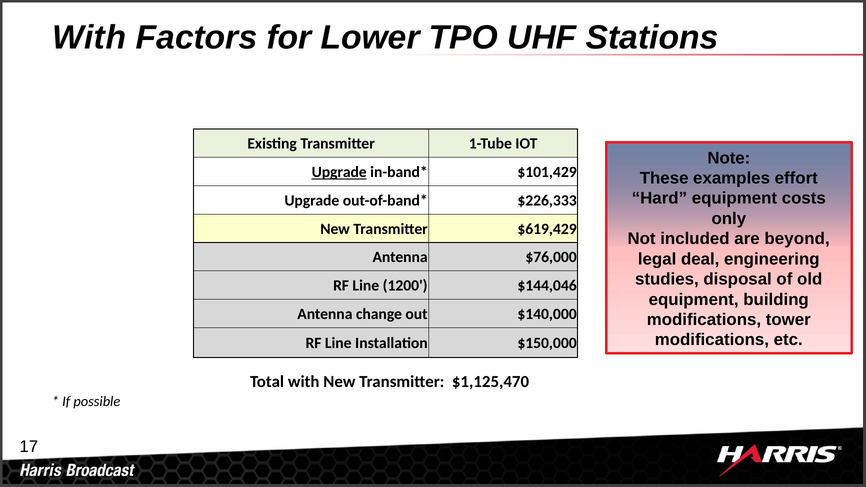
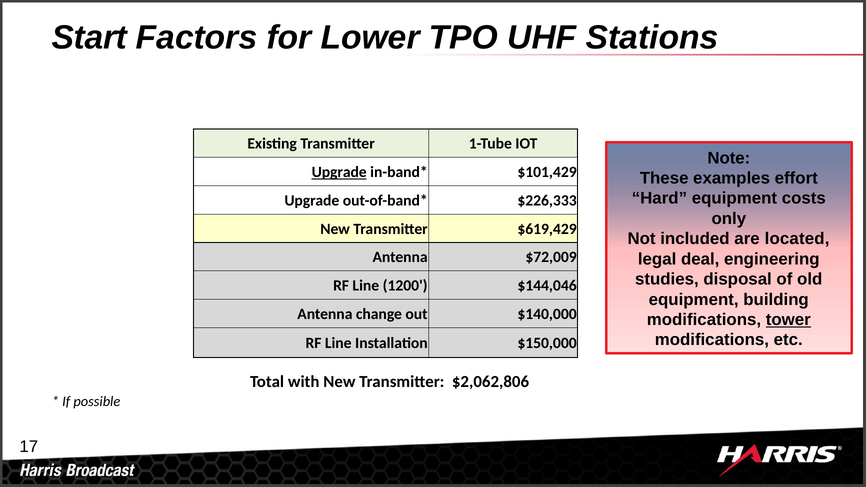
With at (89, 38): With -> Start
beyond: beyond -> located
$76,000: $76,000 -> $72,009
tower underline: none -> present
$1,125,470: $1,125,470 -> $2,062,806
